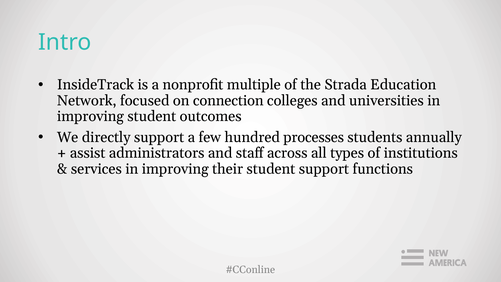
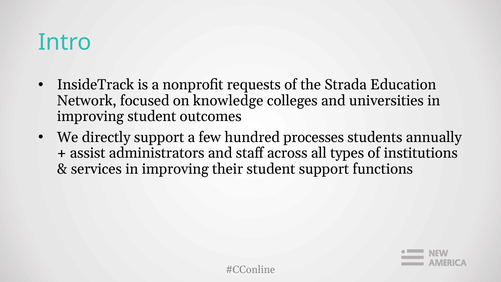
multiple: multiple -> requests
connection: connection -> knowledge
